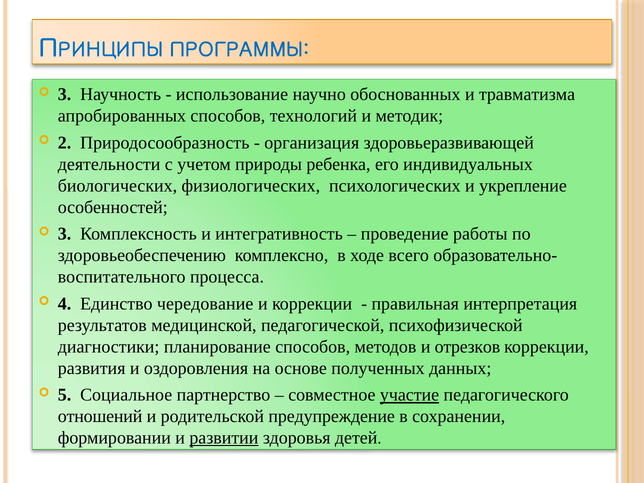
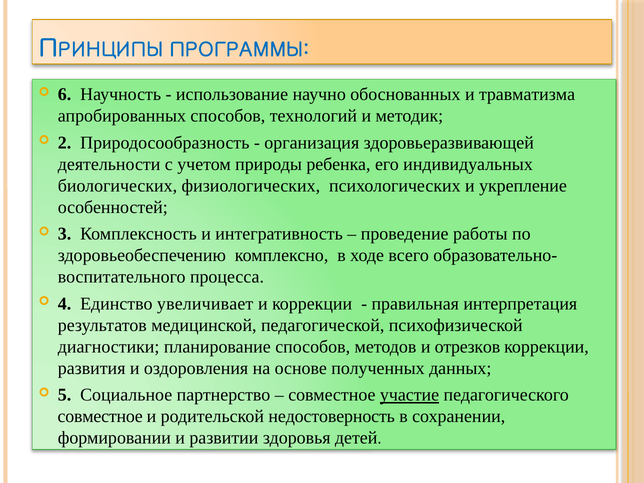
3 at (65, 94): 3 -> 6
чередование: чередование -> увеличивает
отношений at (100, 417): отношений -> совместное
предупреждение: предупреждение -> недостоверность
развитии underline: present -> none
